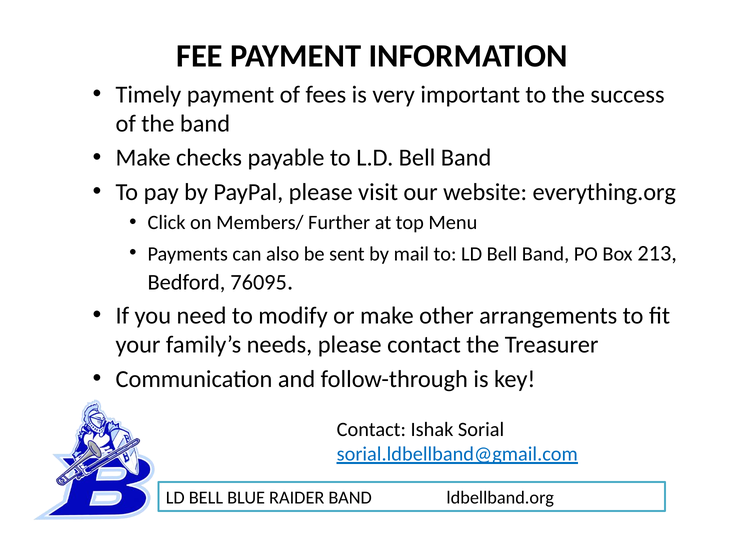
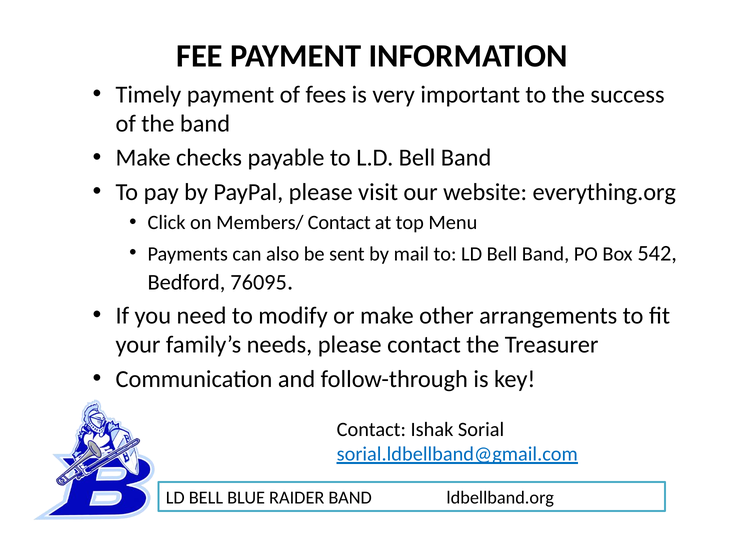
Members/ Further: Further -> Contact
213: 213 -> 542
